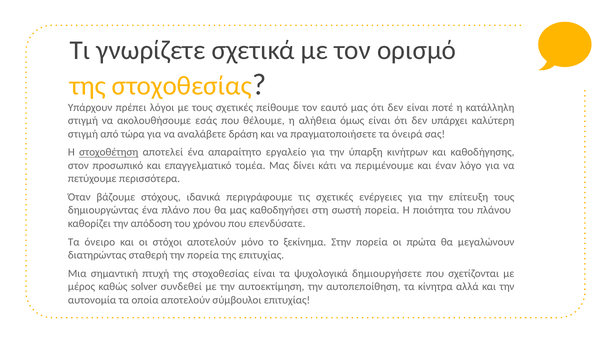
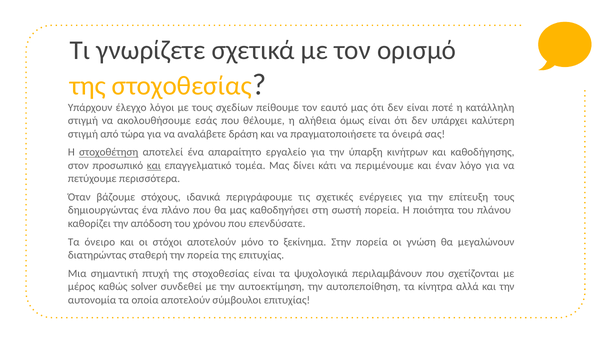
πρέπει: πρέπει -> έλεγχο
τους σχετικές: σχετικές -> σχεδίων
και at (154, 166) underline: none -> present
πρώτα: πρώτα -> γνώση
δημιουργήσετε: δημιουργήσετε -> περιλαμβάνουν
